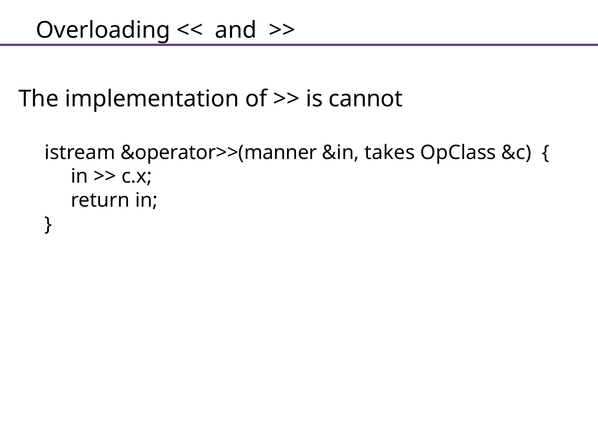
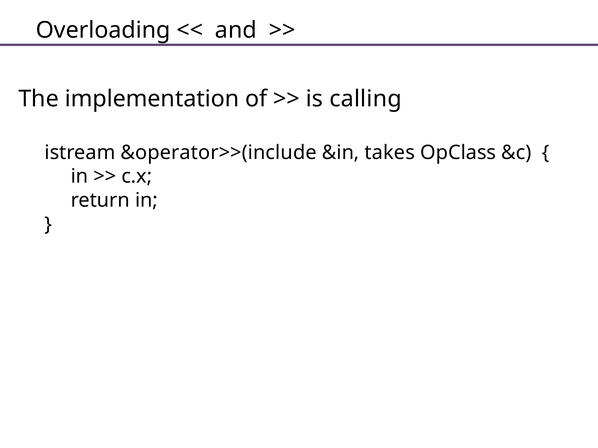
cannot: cannot -> calling
&operator>>(manner: &operator>>(manner -> &operator>>(include
